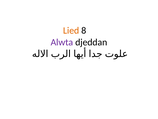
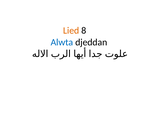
Alwta colour: purple -> blue
